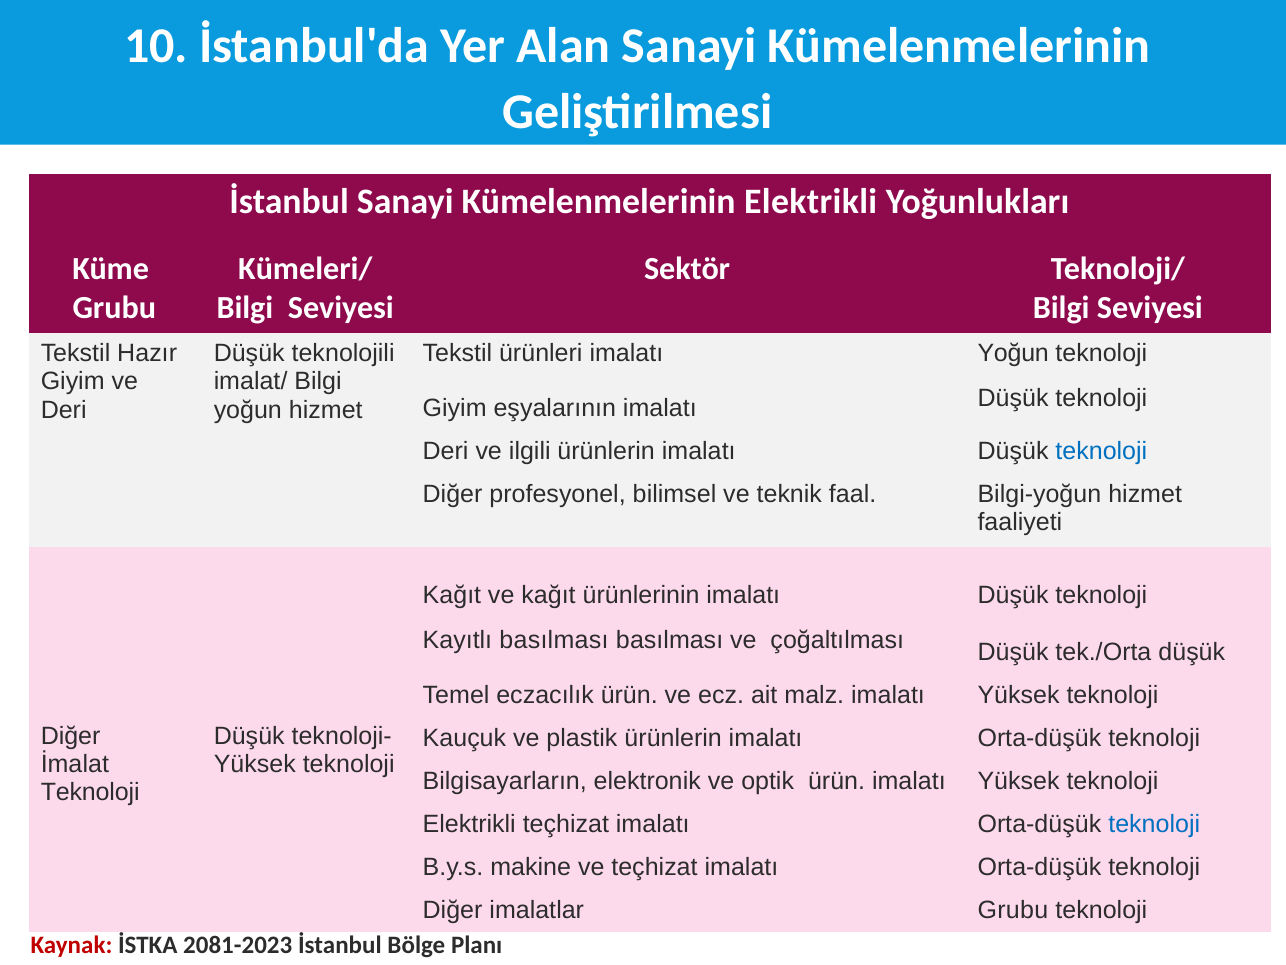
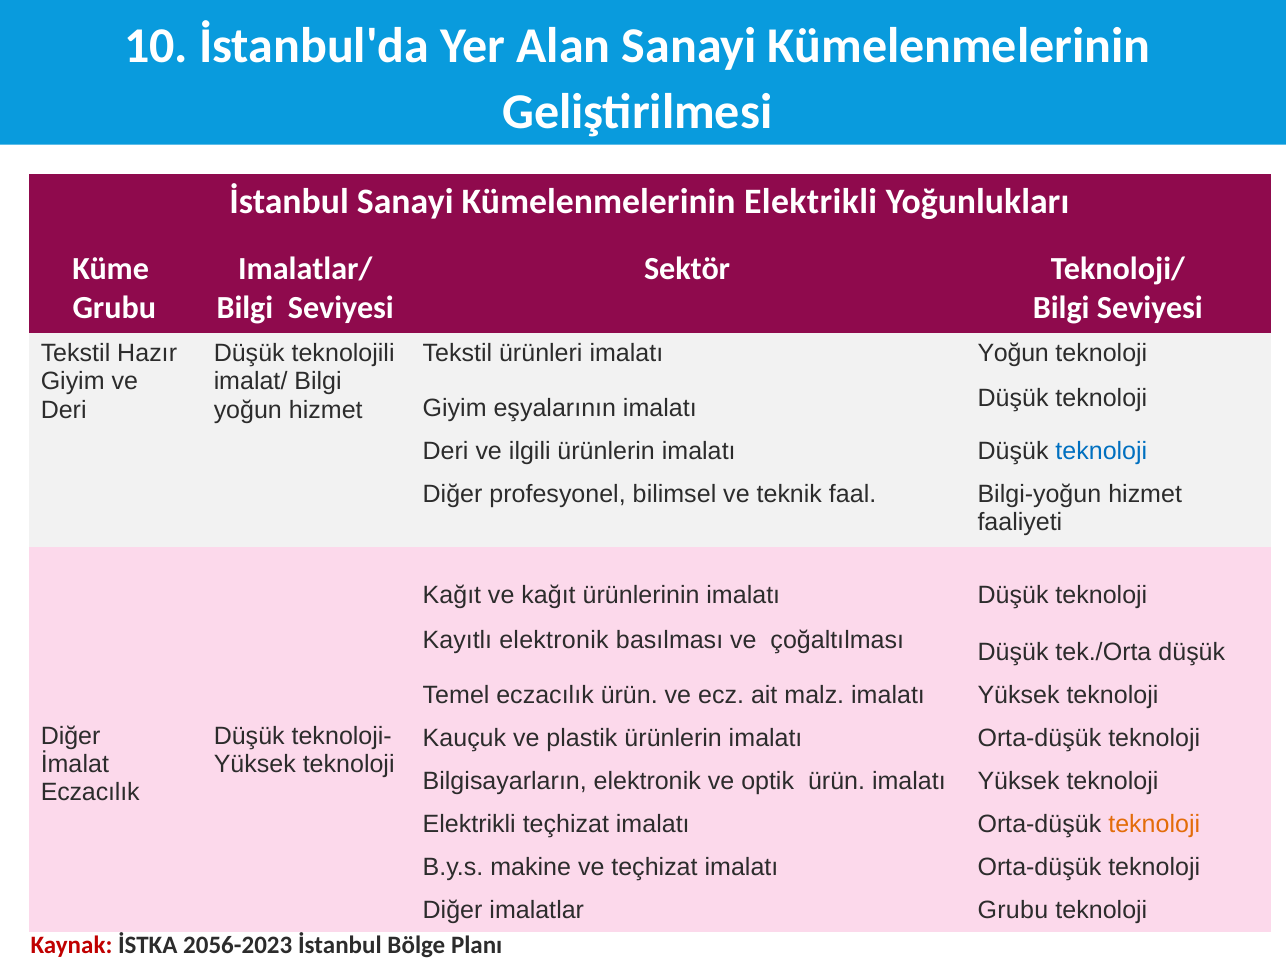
Kümeleri/: Kümeleri/ -> Imalatlar/
Kayıtlı basılması: basılması -> elektronik
Teknoloji at (90, 792): Teknoloji -> Eczacılık
teknoloji at (1154, 824) colour: blue -> orange
2081-2023: 2081-2023 -> 2056-2023
